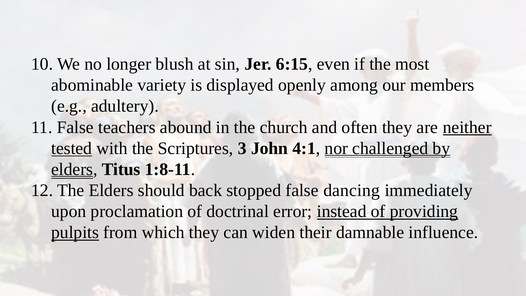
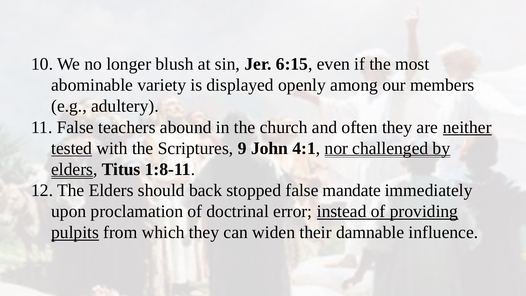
3: 3 -> 9
dancing: dancing -> mandate
